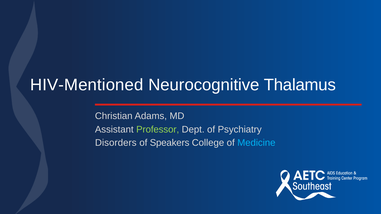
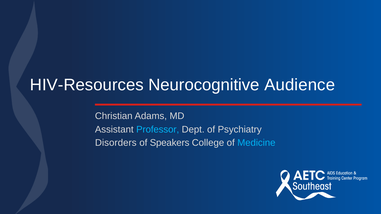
HIV-Mentioned: HIV-Mentioned -> HIV-Resources
Thalamus: Thalamus -> Audience
Professor colour: light green -> light blue
